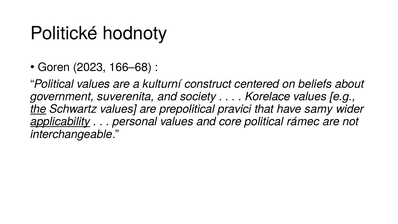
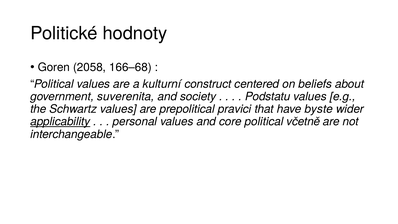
2023: 2023 -> 2058
Korelace: Korelace -> Podstatu
the underline: present -> none
samy: samy -> byste
rámec: rámec -> včetně
